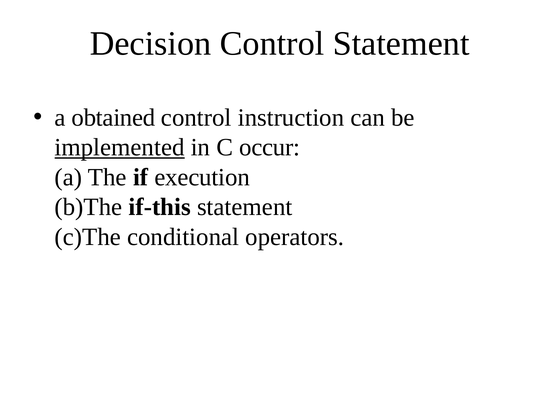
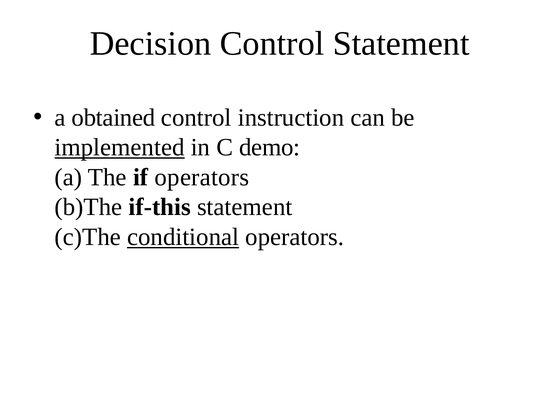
occur: occur -> demo
if execution: execution -> operators
conditional underline: none -> present
